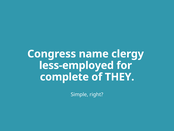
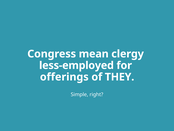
name: name -> mean
complete: complete -> offerings
